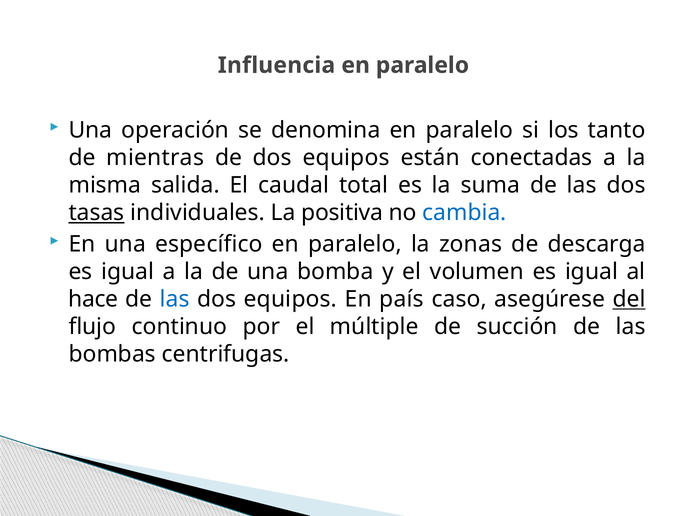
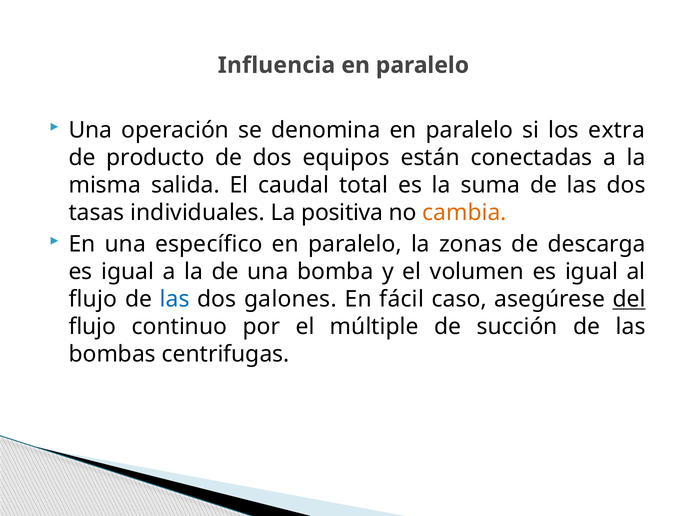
tanto: tanto -> extra
mientras: mientras -> producto
tasas underline: present -> none
cambia colour: blue -> orange
hace at (93, 299): hace -> flujo
equipos at (290, 299): equipos -> galones
país: país -> fácil
